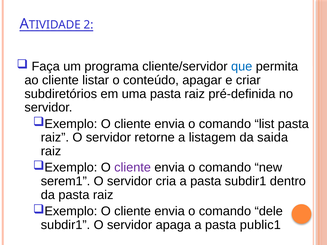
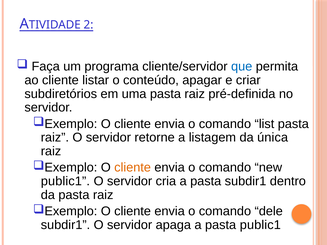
saida: saida -> única
cliente at (133, 168) colour: purple -> orange
serem1 at (66, 181): serem1 -> public1
